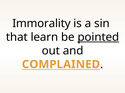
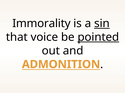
sin underline: none -> present
learn: learn -> voice
COMPLAINED: COMPLAINED -> ADMONITION
